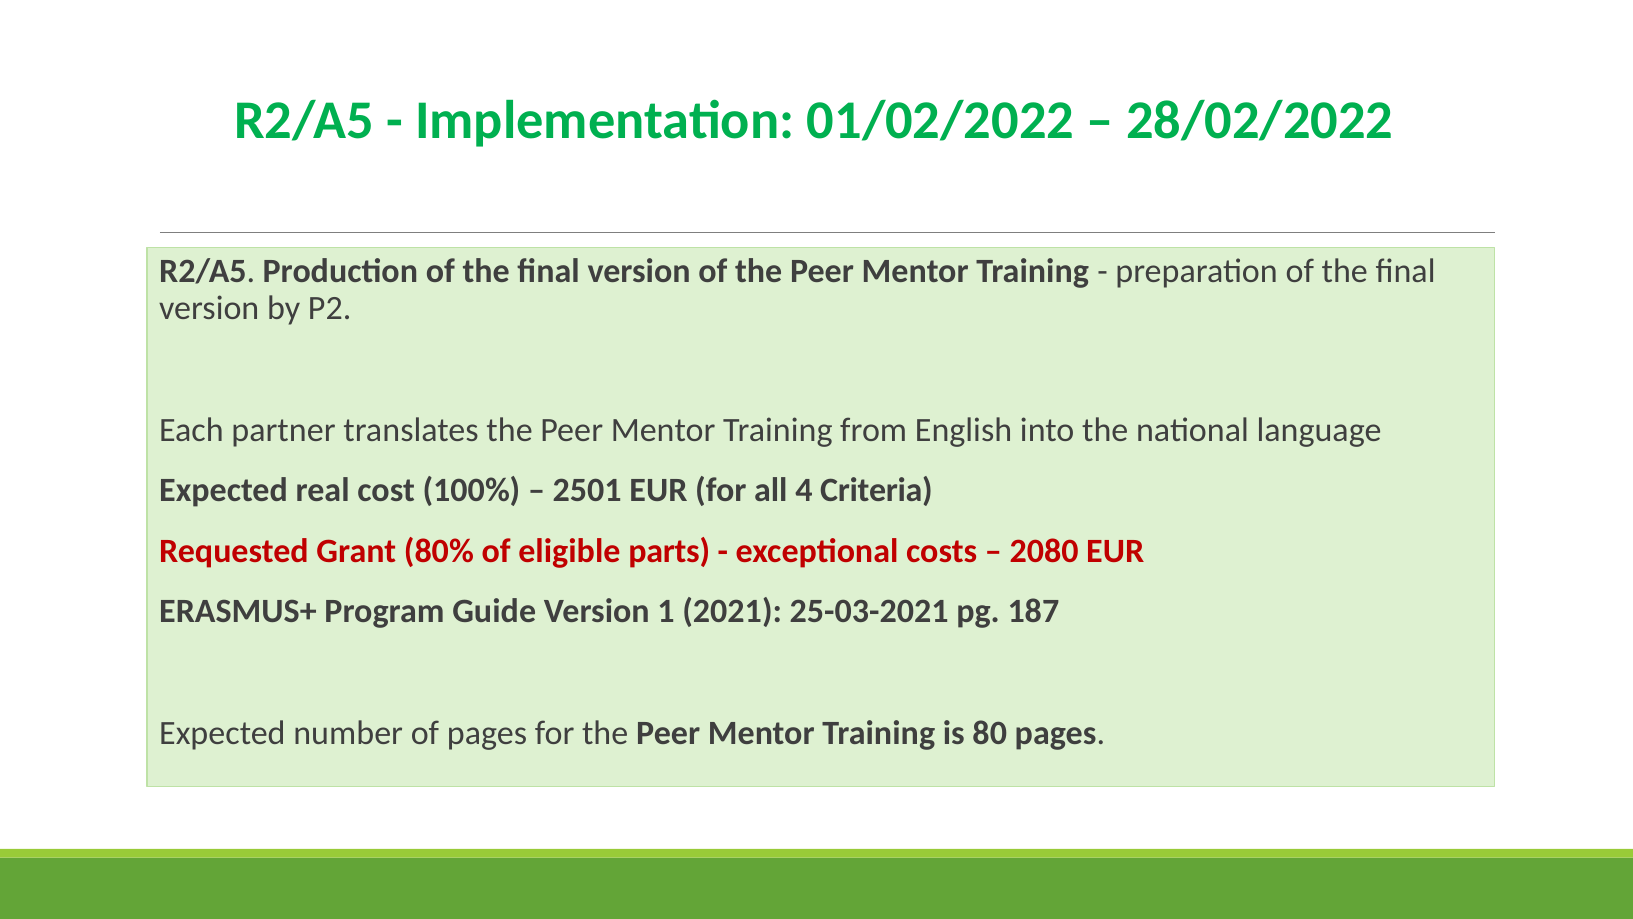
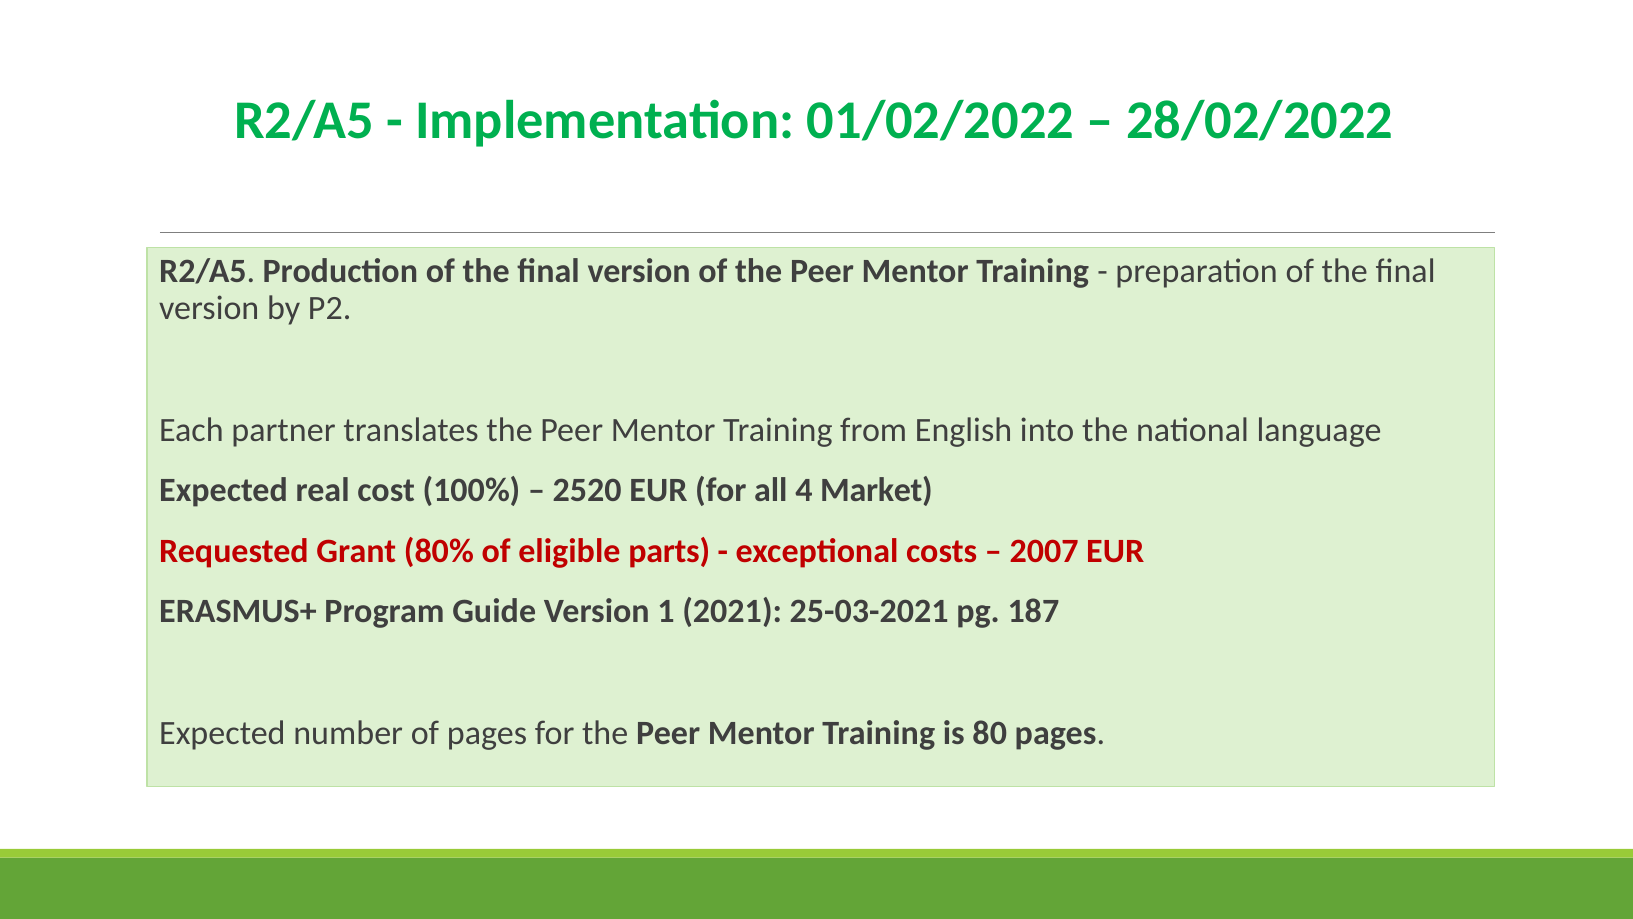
2501: 2501 -> 2520
Criteria: Criteria -> Market
2080: 2080 -> 2007
